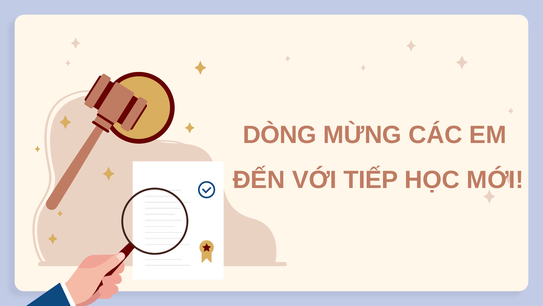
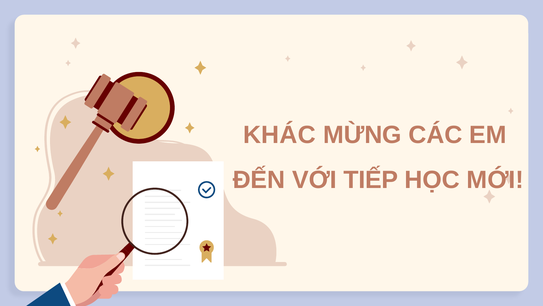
DÒNG: DÒNG -> KHÁC
